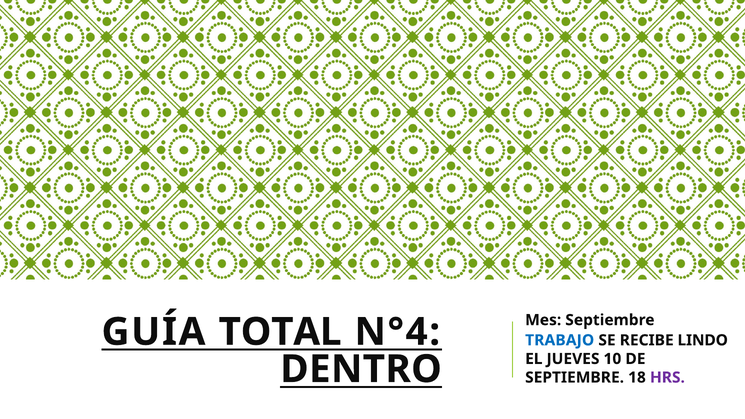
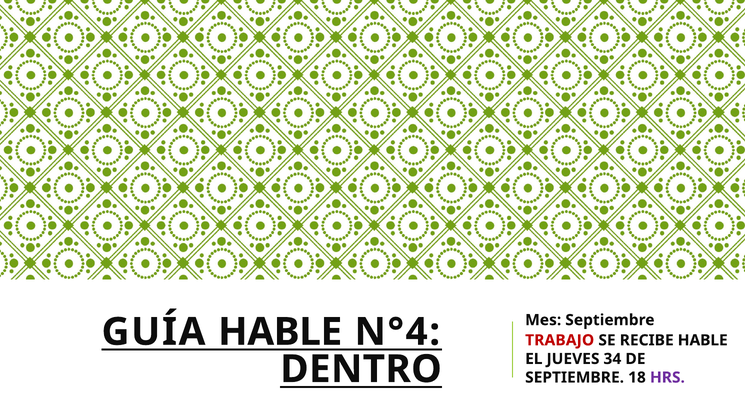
GUÍA TOTAL: TOTAL -> HABLE
TRABAJO colour: blue -> red
RECIBE LINDO: LINDO -> HABLE
10: 10 -> 34
